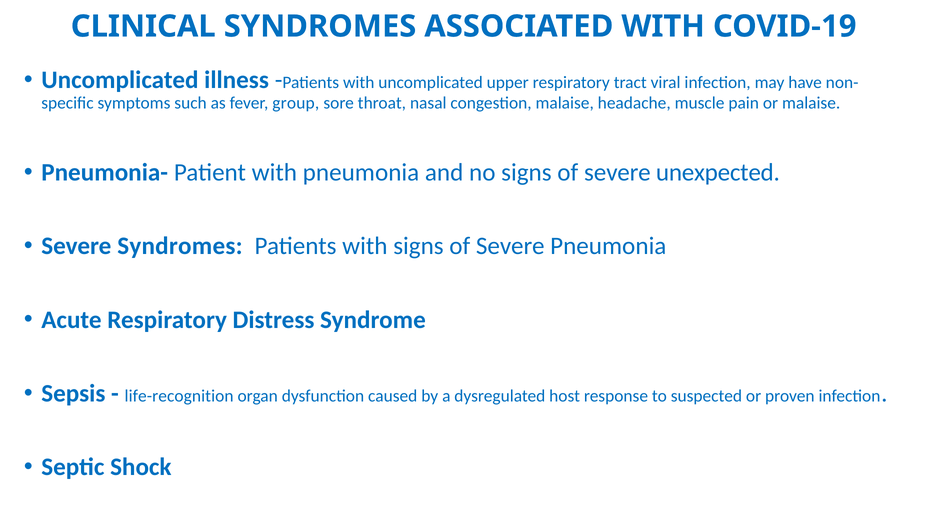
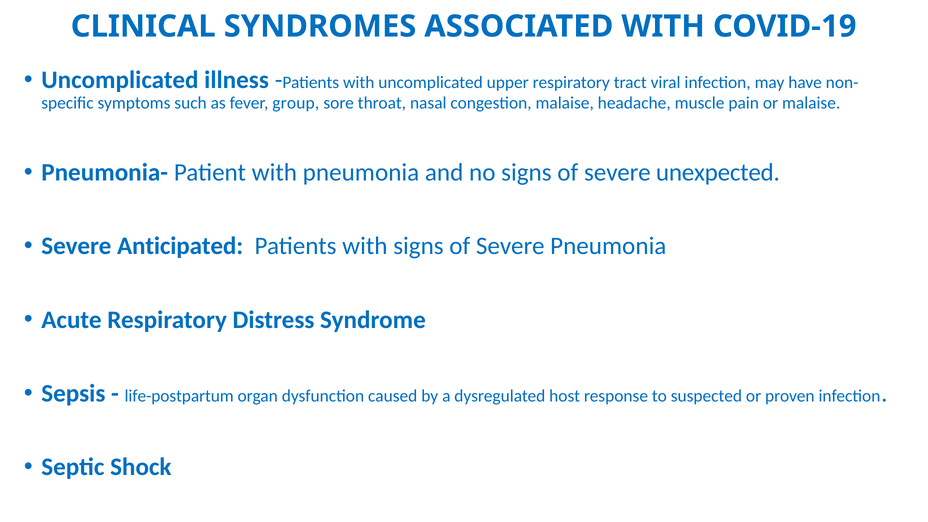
Severe Syndromes: Syndromes -> Anticipated
life-recognition: life-recognition -> life-postpartum
